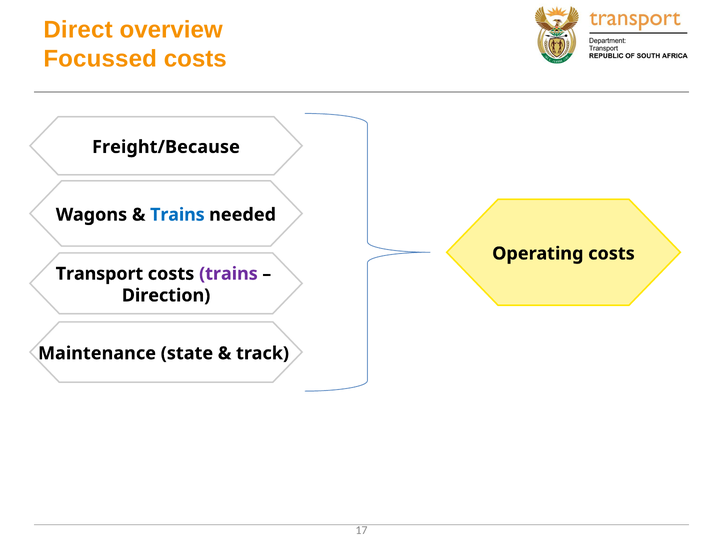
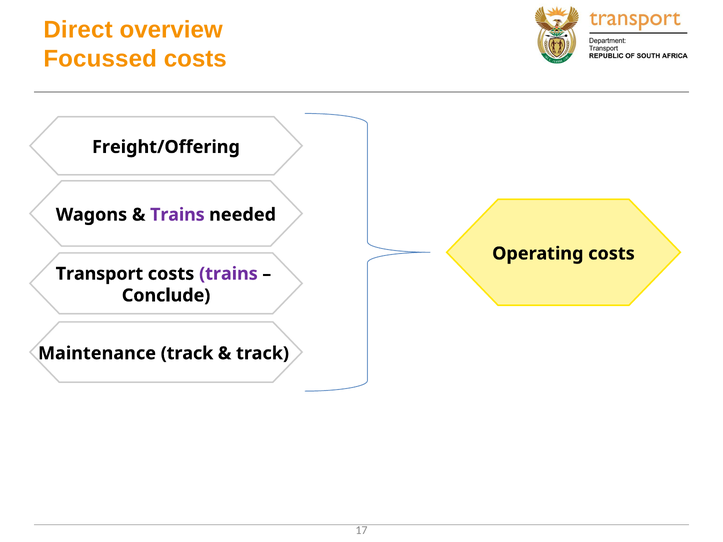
Freight/Because: Freight/Because -> Freight/Offering
Trains at (177, 215) colour: blue -> purple
Direction: Direction -> Conclude
Maintenance state: state -> track
